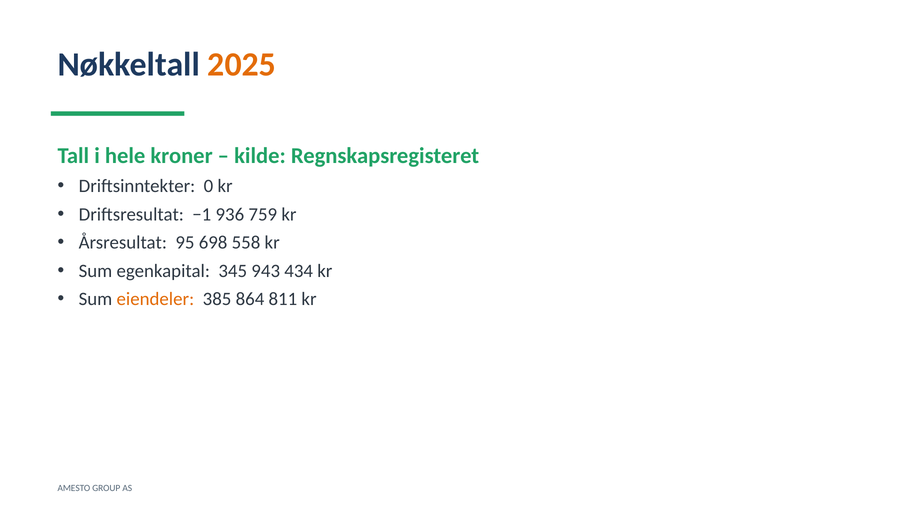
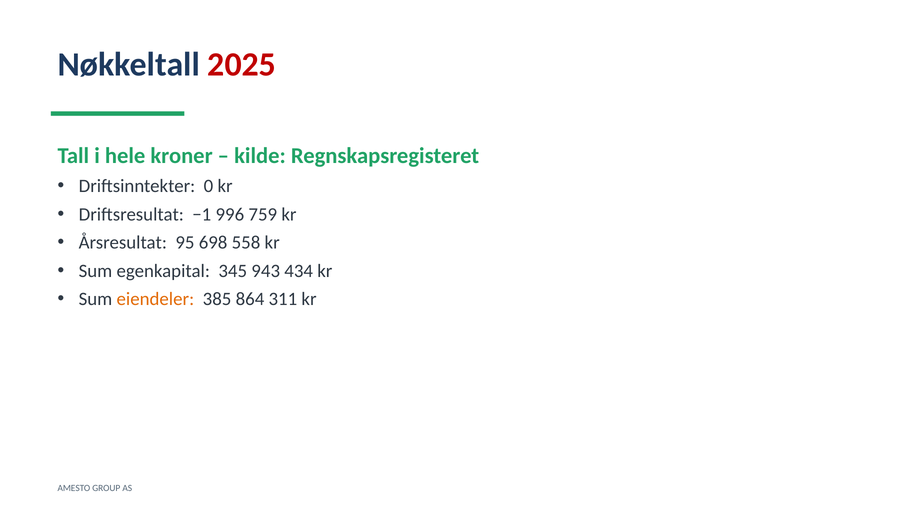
2025 colour: orange -> red
936: 936 -> 996
811: 811 -> 311
